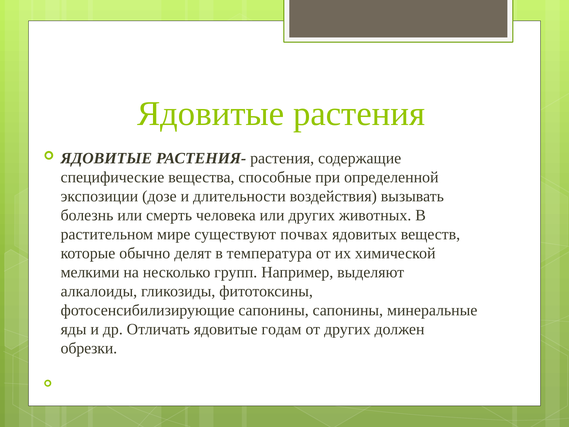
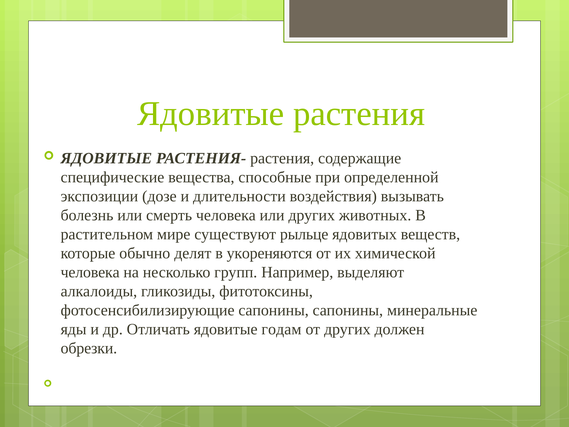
почвах: почвах -> рыльце
температура: температура -> укореняются
мелкими at (90, 272): мелкими -> человека
